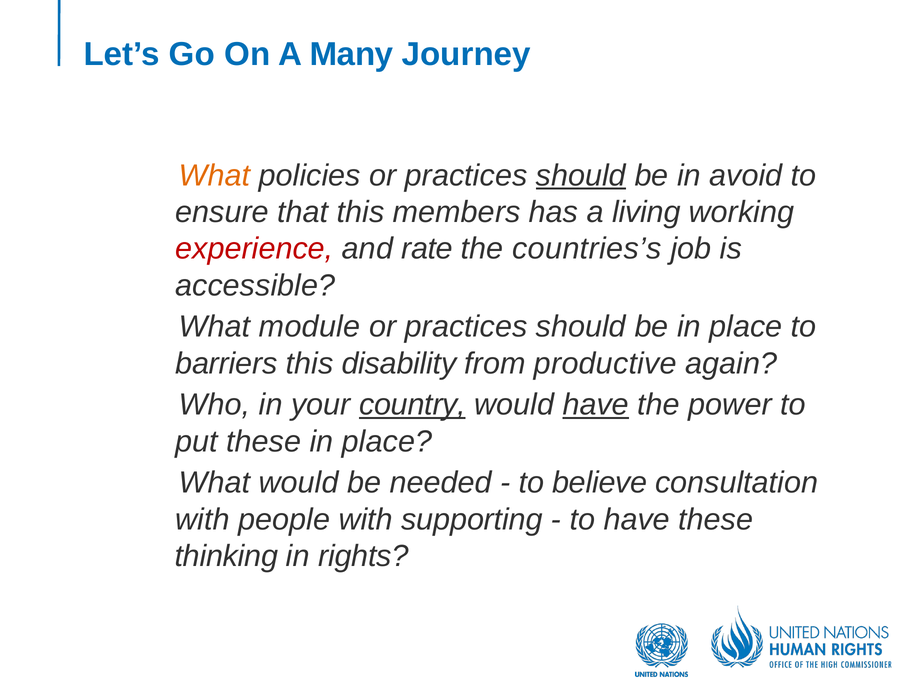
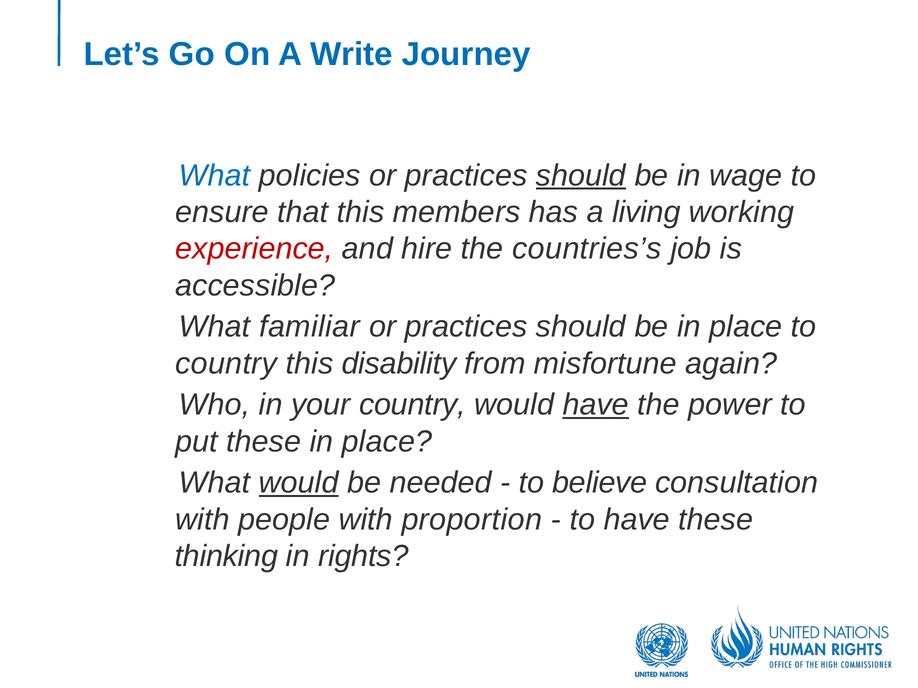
Many: Many -> Write
What at (215, 176) colour: orange -> blue
avoid: avoid -> wage
rate: rate -> hire
module: module -> familiar
barriers at (226, 364): barriers -> country
productive: productive -> misfortune
country at (413, 405) underline: present -> none
would at (299, 483) underline: none -> present
supporting: supporting -> proportion
